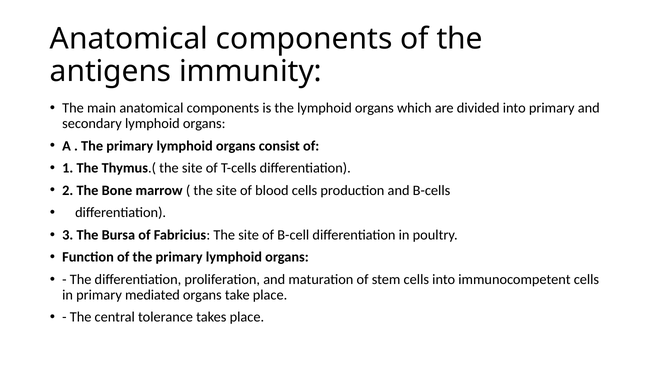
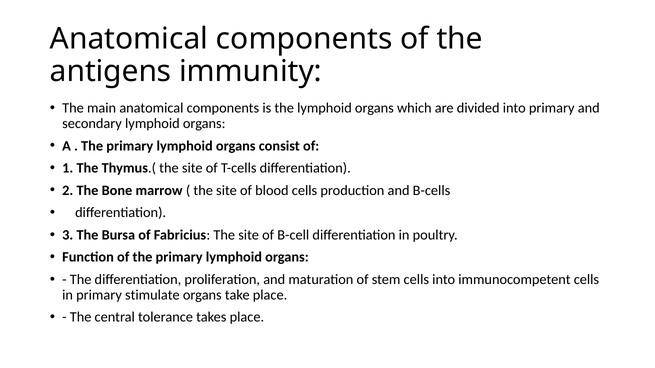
mediated: mediated -> stimulate
